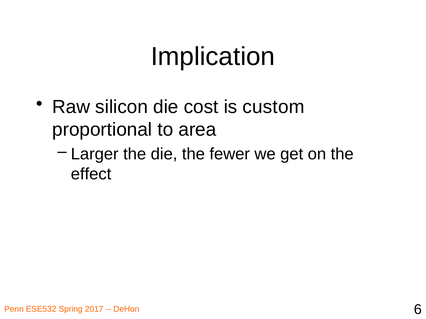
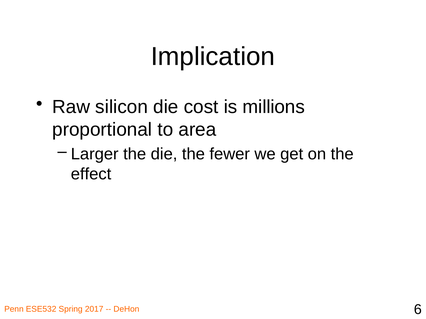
custom: custom -> millions
